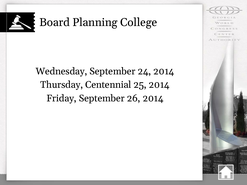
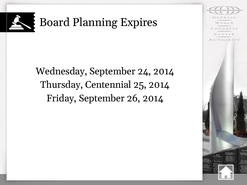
College: College -> Expires
